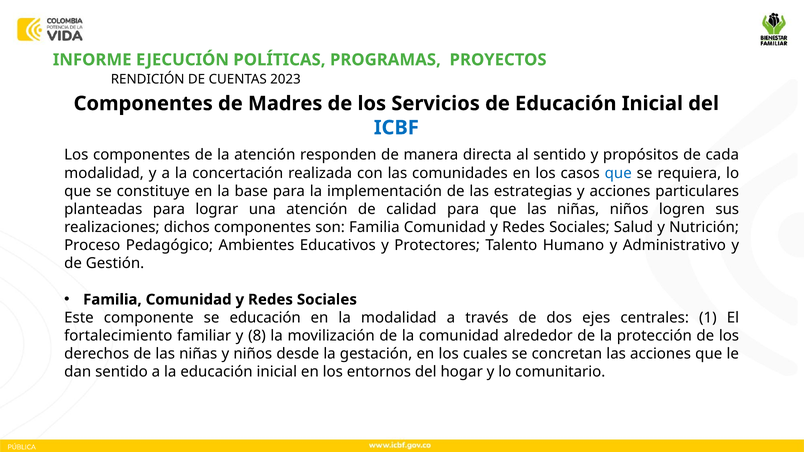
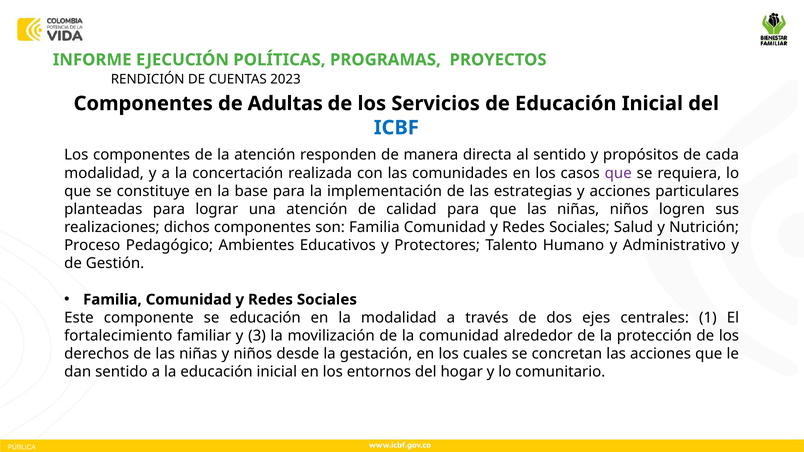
Madres: Madres -> Adultas
que at (618, 173) colour: blue -> purple
8: 8 -> 3
